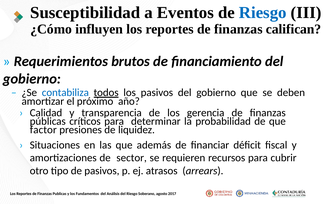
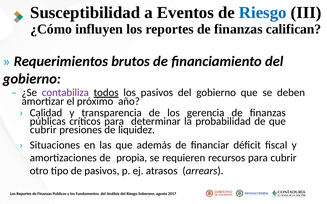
contabiliza colour: blue -> purple
factor at (43, 130): factor -> cubrir
sector: sector -> propia
